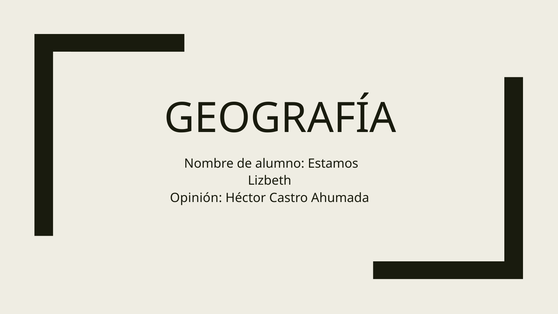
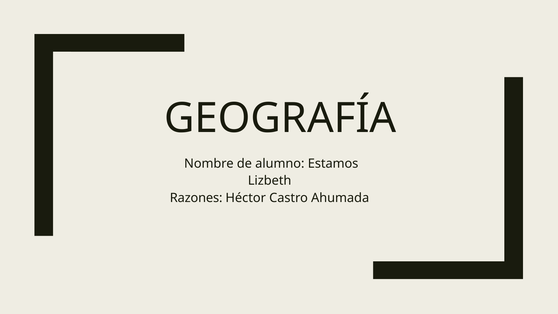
Opinión: Opinión -> Razones
